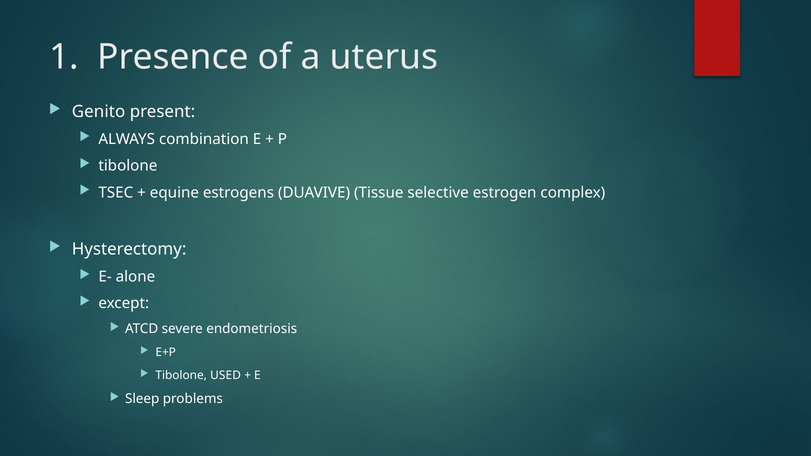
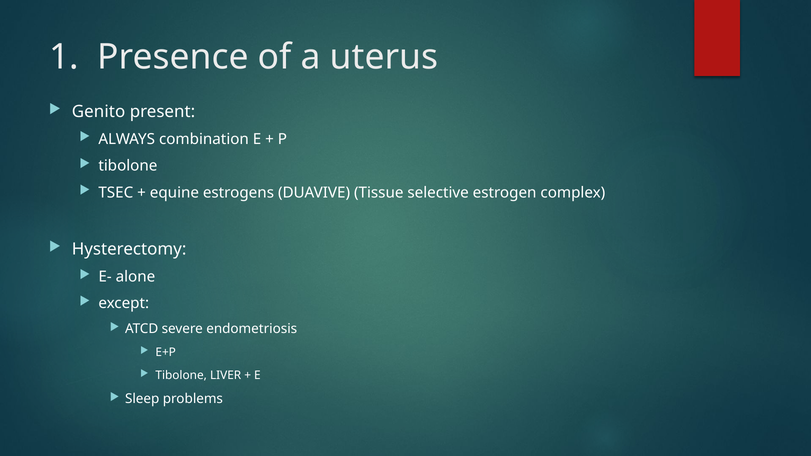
USED: USED -> LIVER
